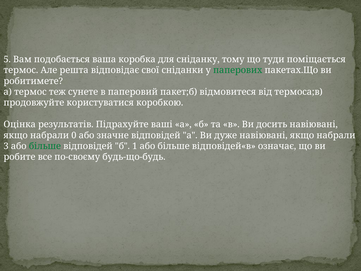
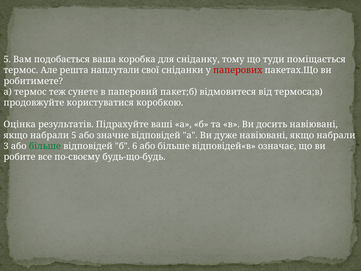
відповідає: відповідає -> наплутали
паперових colour: green -> red
набрали 0: 0 -> 5
1: 1 -> 6
